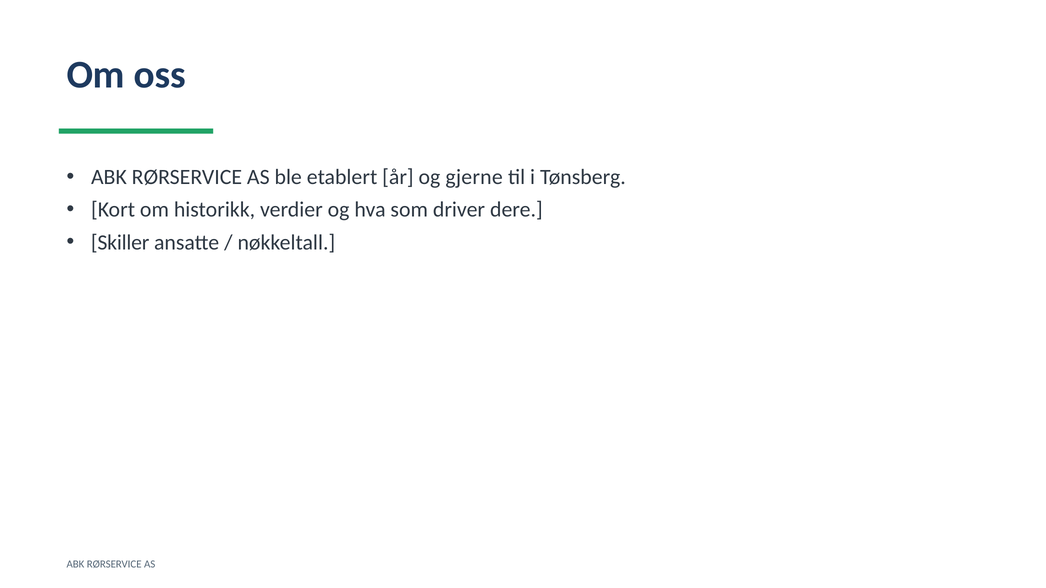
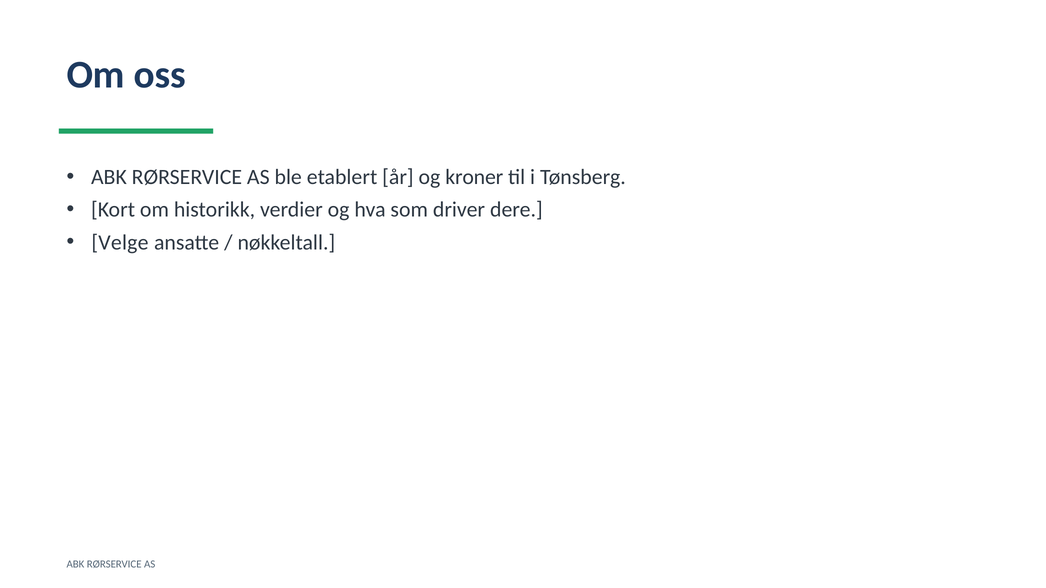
gjerne: gjerne -> kroner
Skiller: Skiller -> Velge
